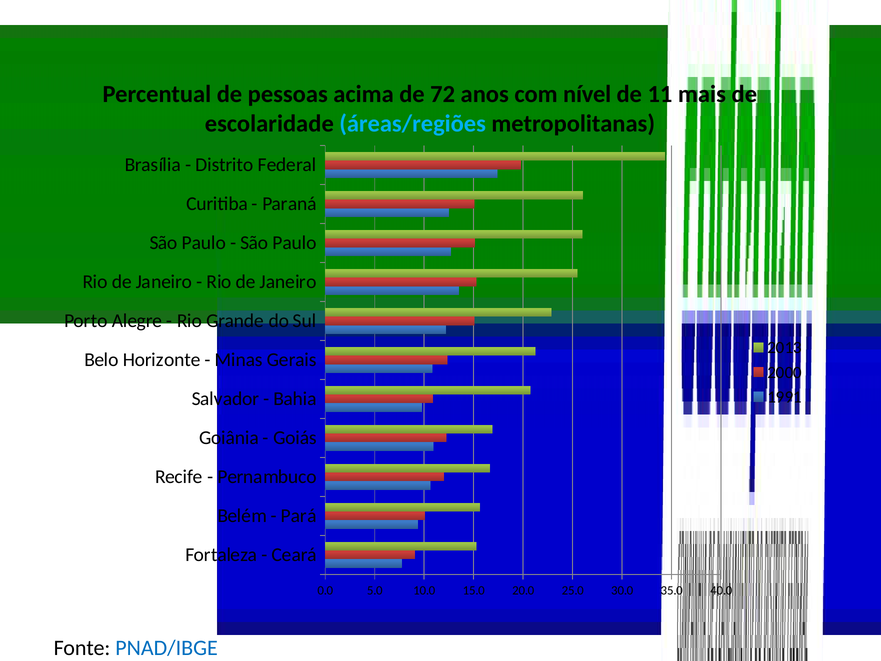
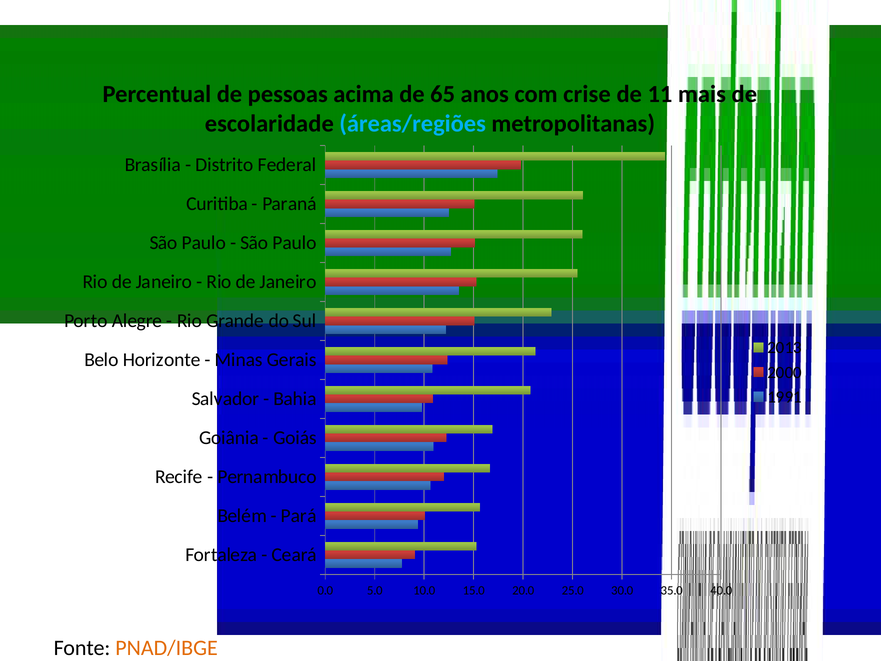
72: 72 -> 65
nível: nível -> crise
PNAD/IBGE colour: blue -> orange
